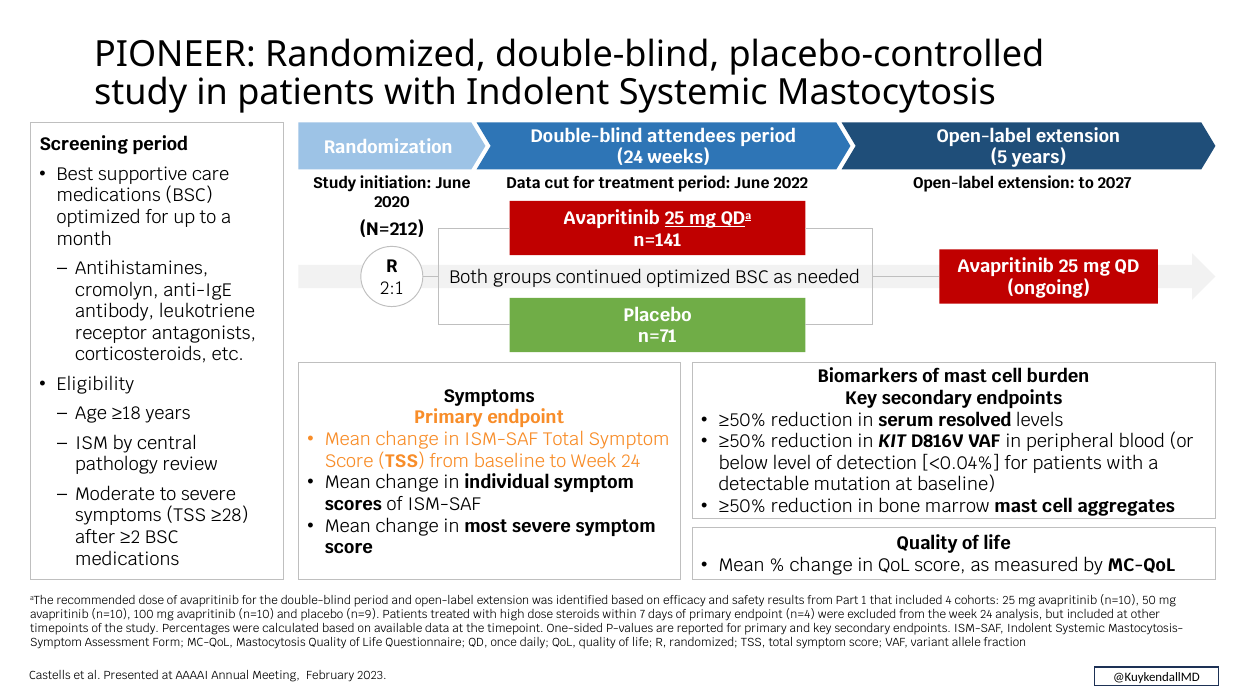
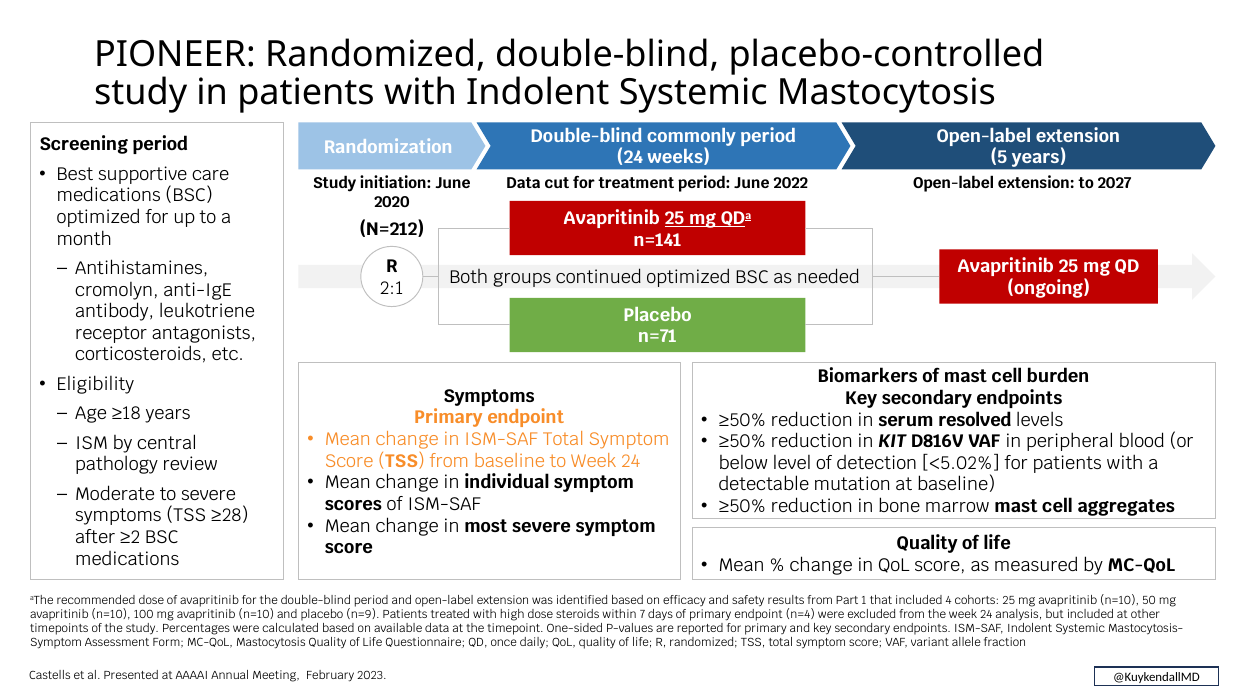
attendees: attendees -> commonly
<0.04%: <0.04% -> <5.02%
